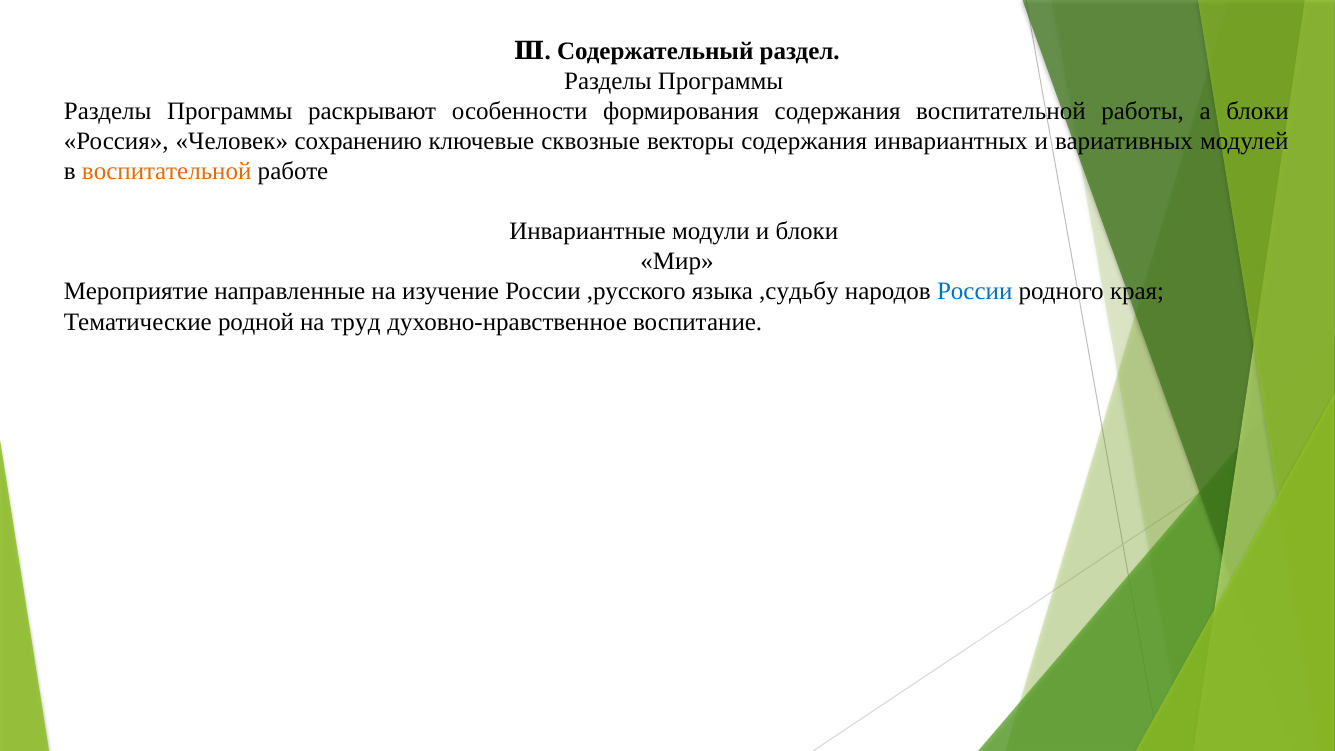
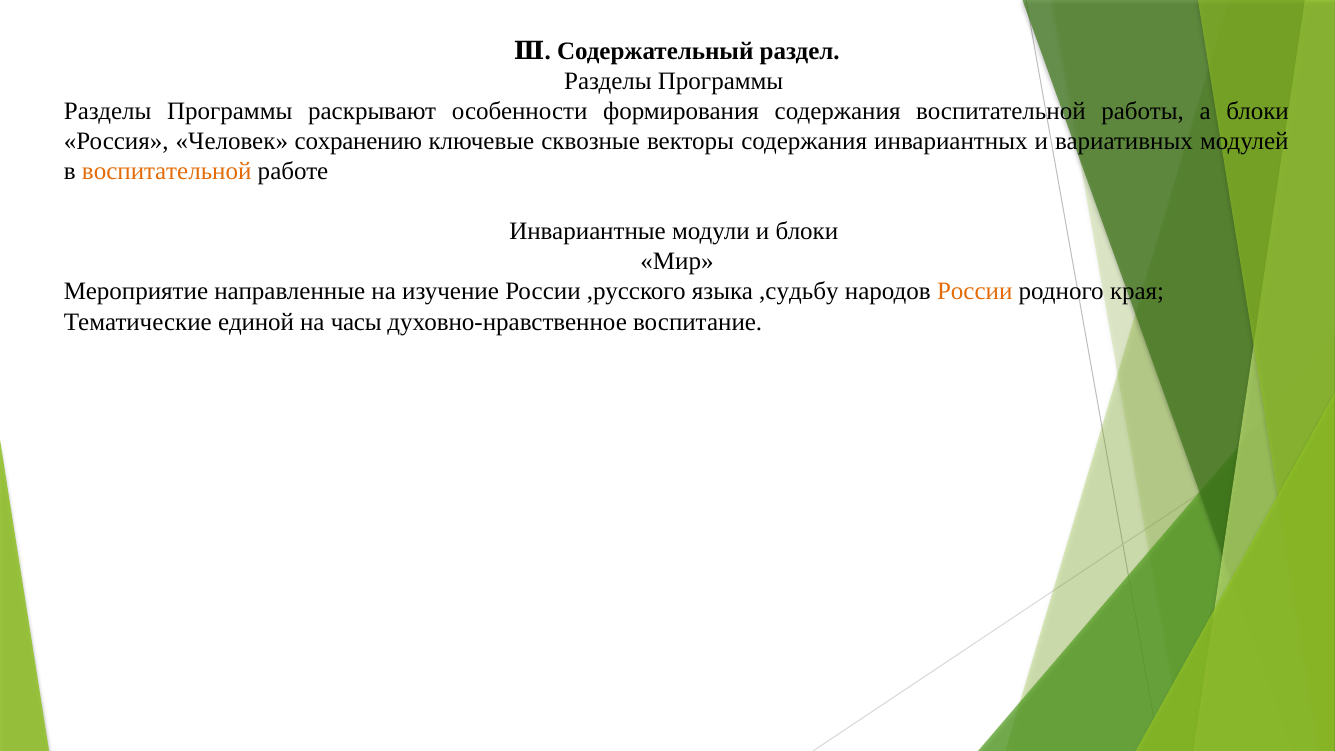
России at (975, 292) colour: blue -> orange
родной: родной -> единой
труд: труд -> часы
